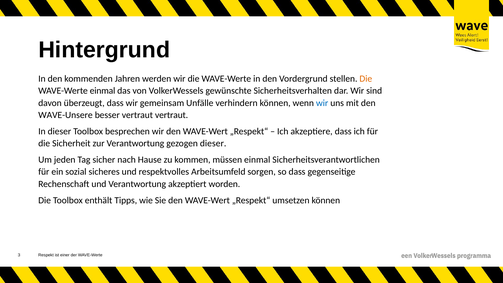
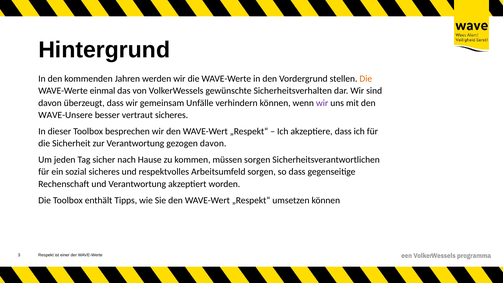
wir at (322, 103) colour: blue -> purple
vertraut vertraut: vertraut -> sicheres
gezogen dieser: dieser -> davon
müssen einmal: einmal -> sorgen
